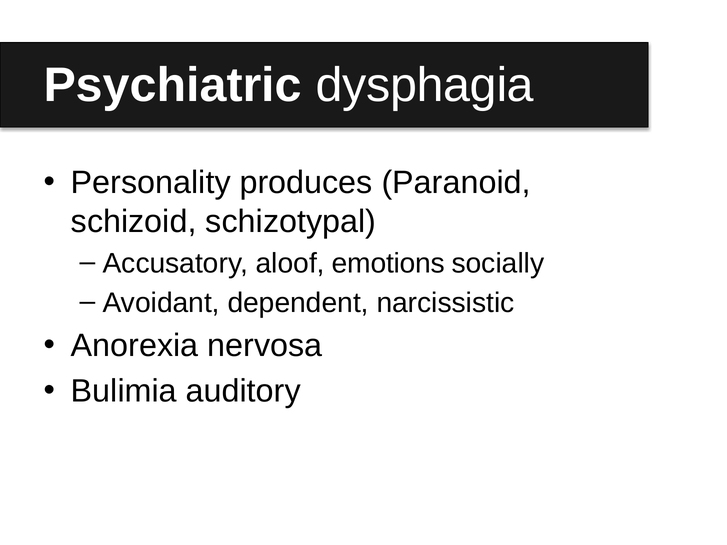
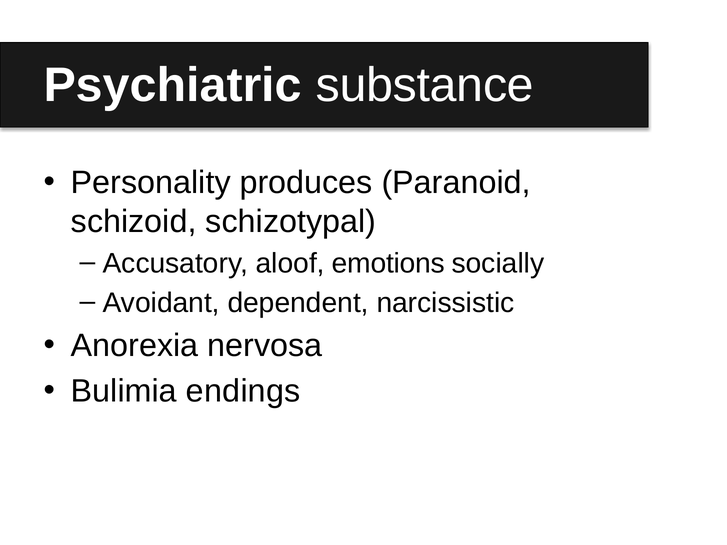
dysphagia: dysphagia -> substance
auditory: auditory -> endings
